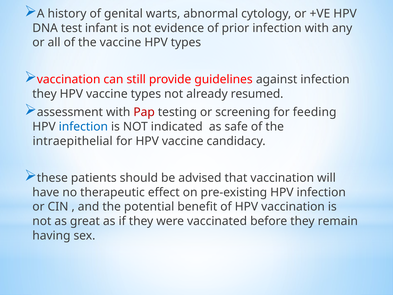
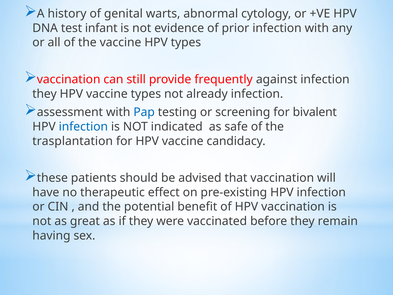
guidelines: guidelines -> frequently
already resumed: resumed -> infection
Pap colour: red -> blue
feeding: feeding -> bivalent
intraepithelial: intraepithelial -> trasplantation
